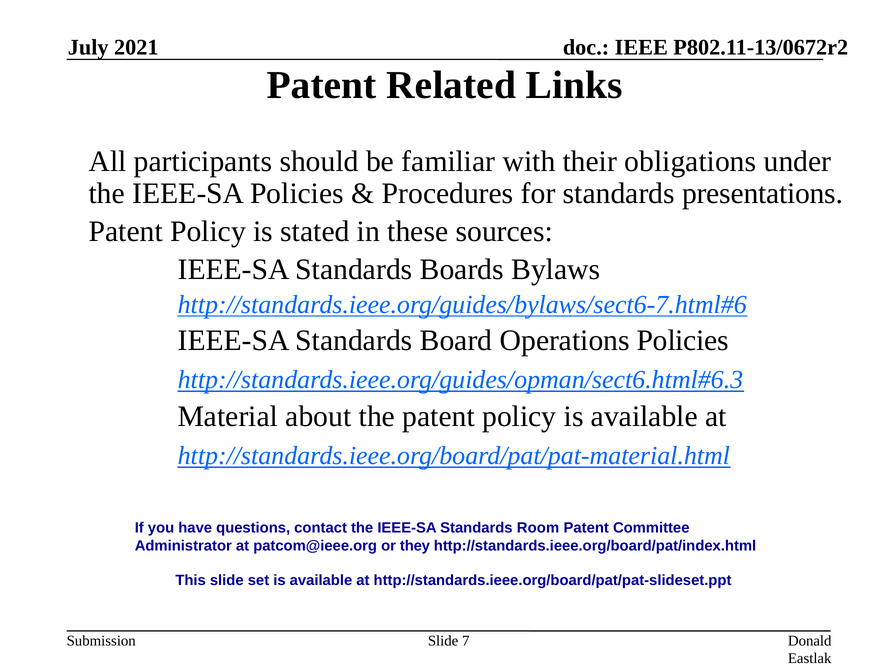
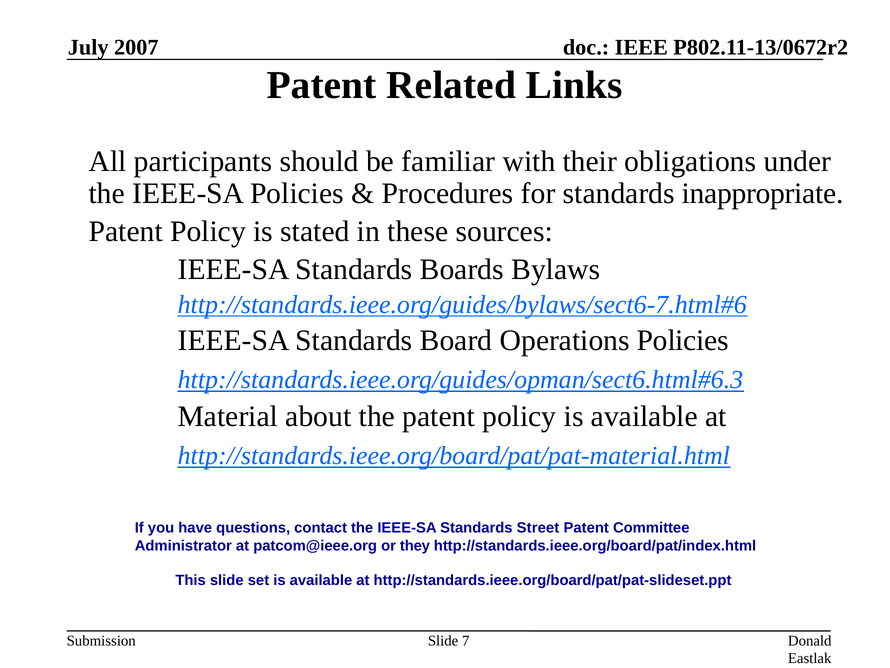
2021: 2021 -> 2007
presentations: presentations -> inappropriate
Room: Room -> Street
